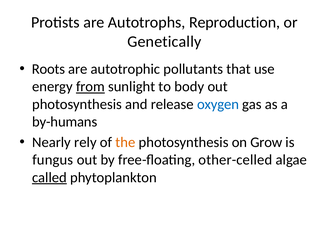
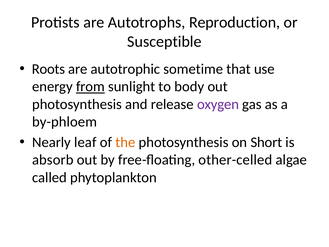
Genetically: Genetically -> Susceptible
pollutants: pollutants -> sometime
oxygen colour: blue -> purple
by-humans: by-humans -> by-phloem
rely: rely -> leaf
Grow: Grow -> Short
fungus: fungus -> absorb
called underline: present -> none
